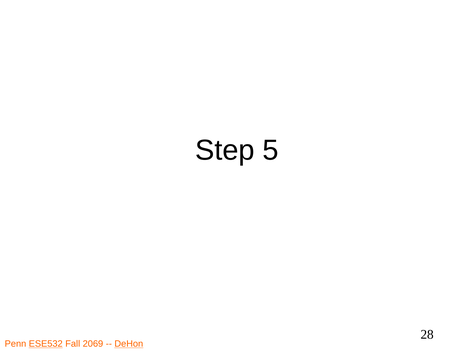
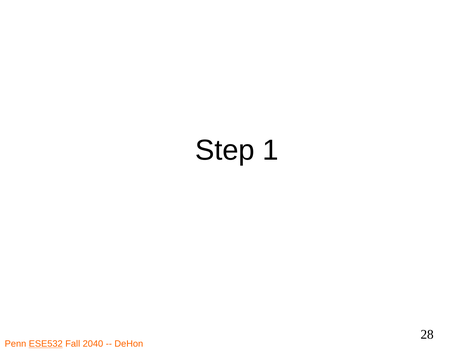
5: 5 -> 1
2069: 2069 -> 2040
DeHon underline: present -> none
